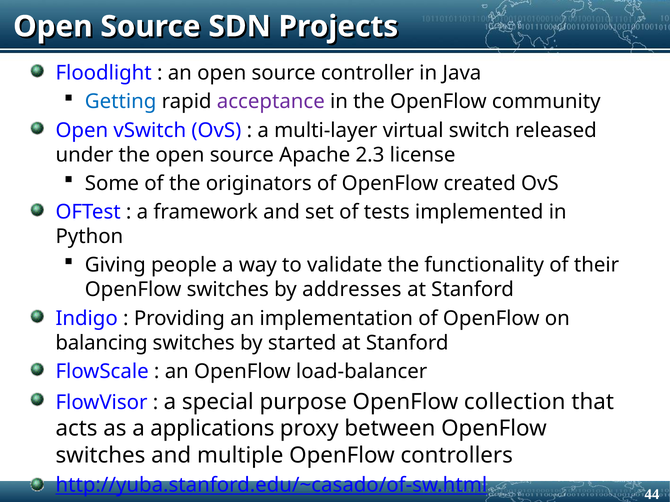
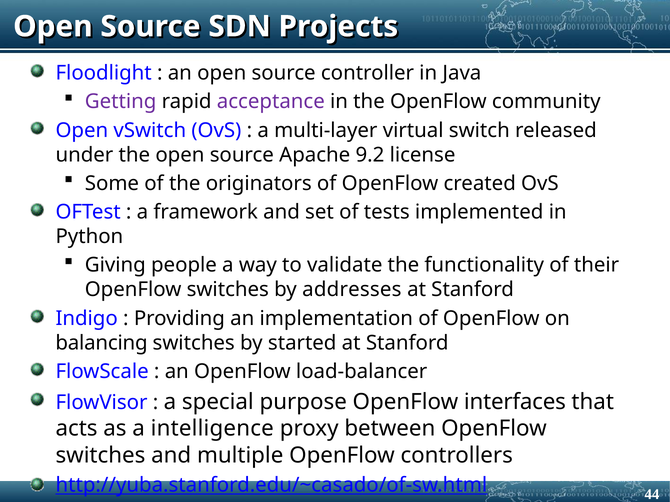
Getting colour: blue -> purple
2.3: 2.3 -> 9.2
collection: collection -> interfaces
applications: applications -> intelligence
